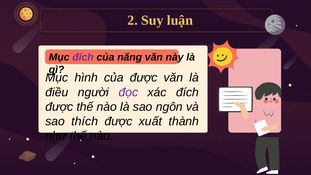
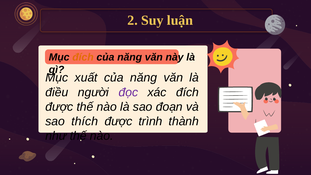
đích at (83, 57) colour: purple -> orange
hình: hình -> xuất
được at (144, 78): được -> năng
ngôn: ngôn -> đoạn
xuất: xuất -> trình
